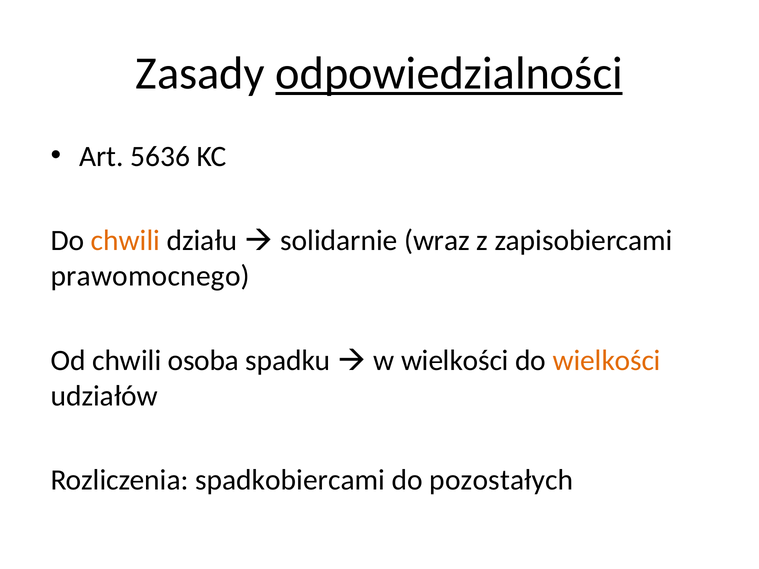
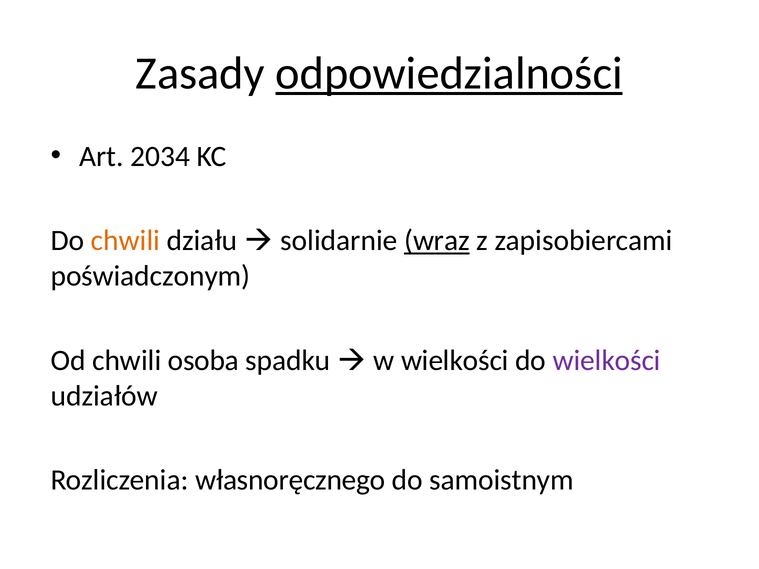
5636: 5636 -> 2034
wraz underline: none -> present
prawomocnego: prawomocnego -> poświadczonym
wielkości at (607, 361) colour: orange -> purple
spadkobiercami: spadkobiercami -> własnoręcznego
pozostałych: pozostałych -> samoistnym
